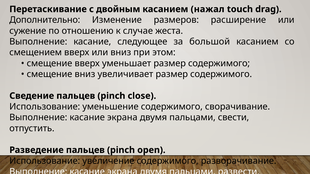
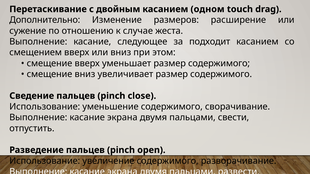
нажал: нажал -> одном
большой: большой -> подходит
